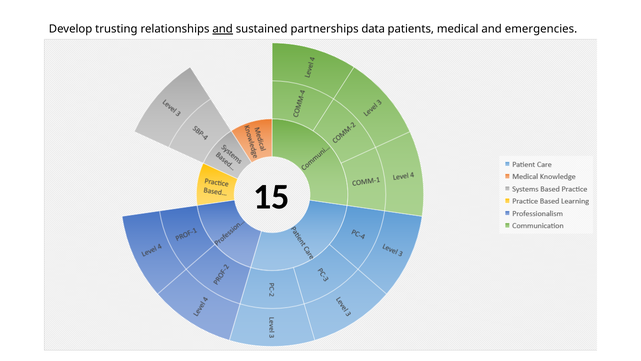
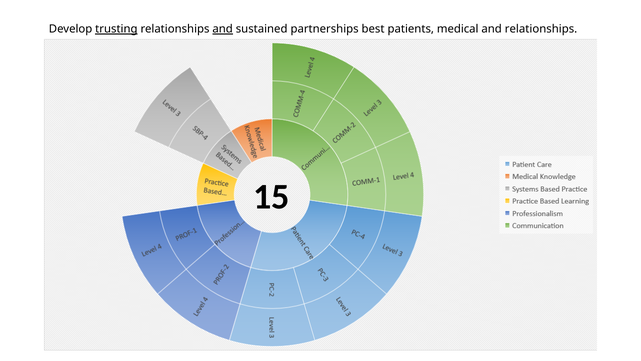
trusting underline: none -> present
data: data -> best
and emergencies: emergencies -> relationships
